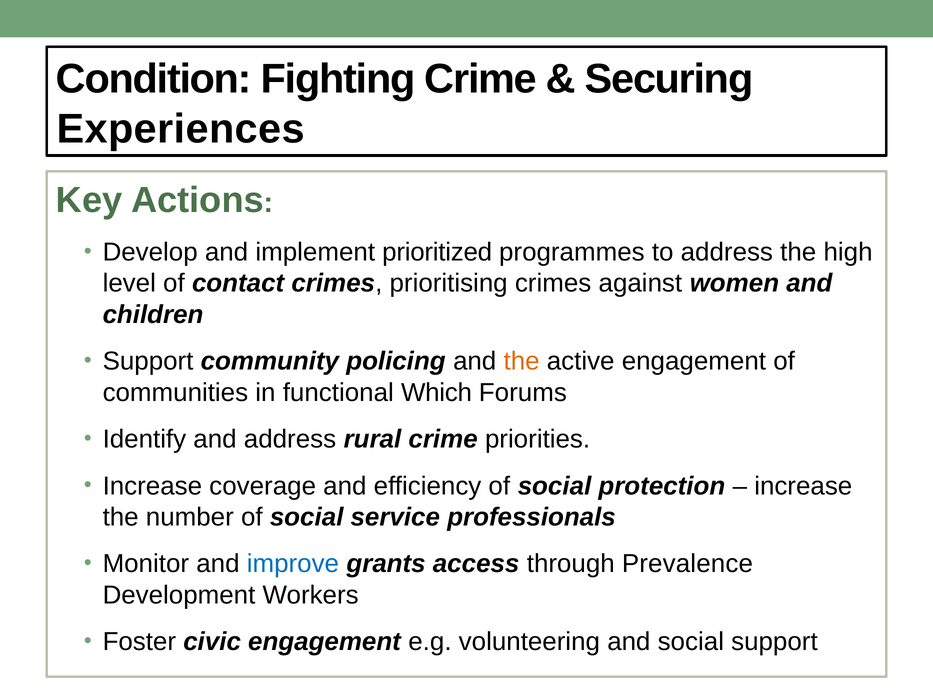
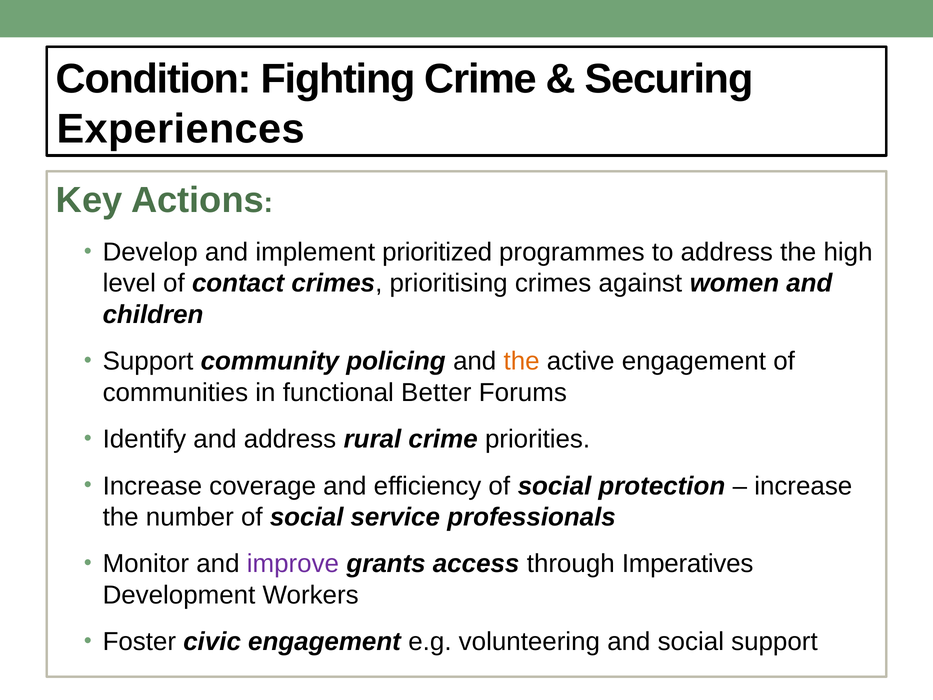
Which: Which -> Better
improve colour: blue -> purple
Prevalence: Prevalence -> Imperatives
